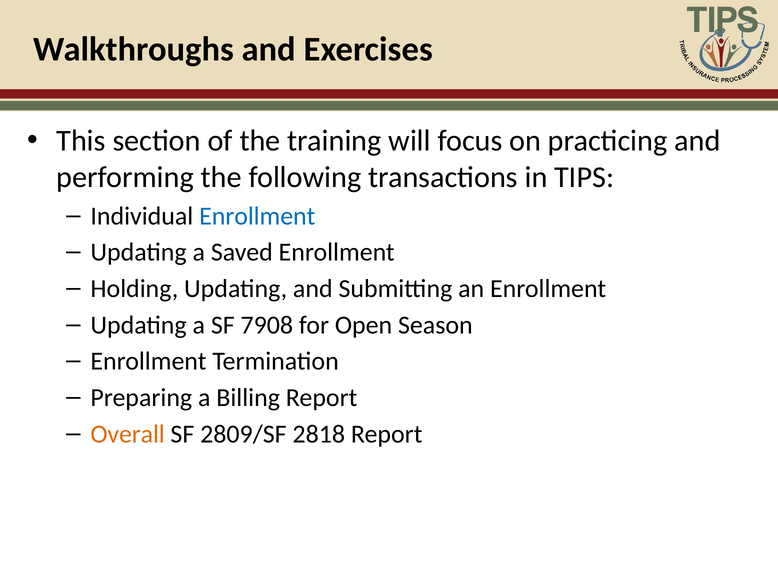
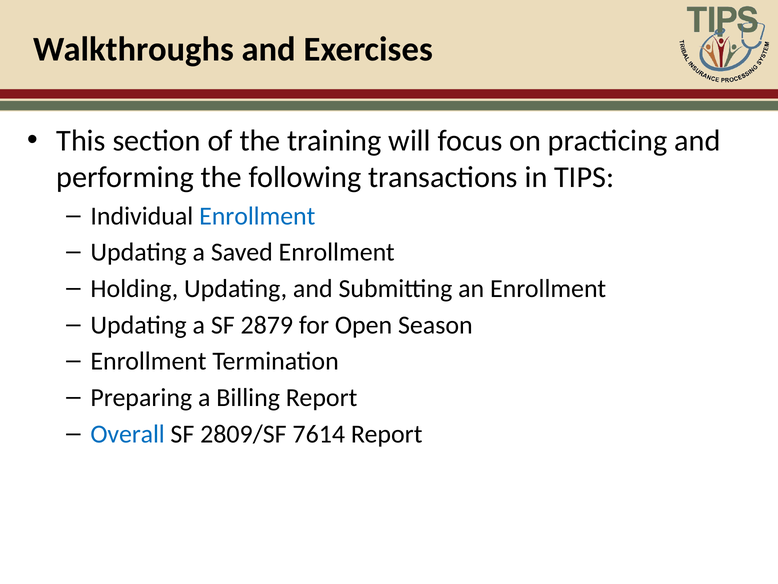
7908: 7908 -> 2879
Overall colour: orange -> blue
2818: 2818 -> 7614
